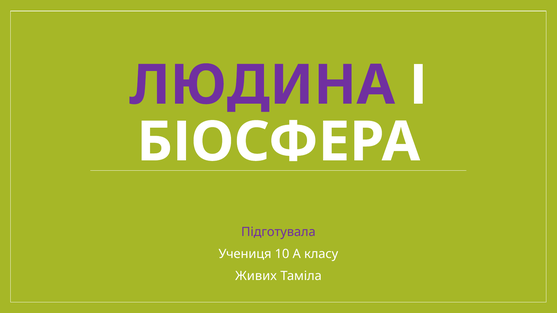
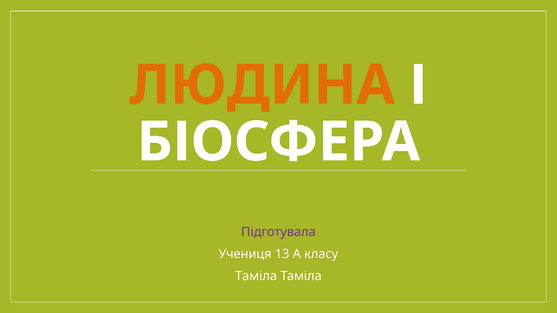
ЛЮДИНА colour: purple -> orange
10: 10 -> 13
Живих at (256, 276): Живих -> Таміла
